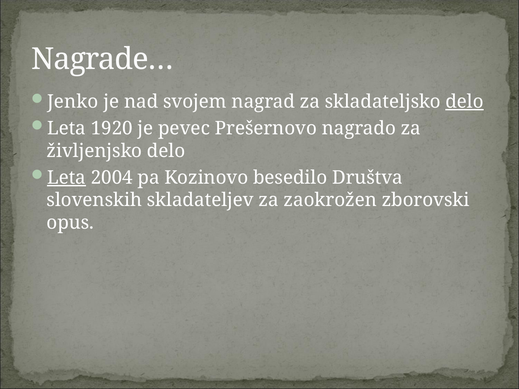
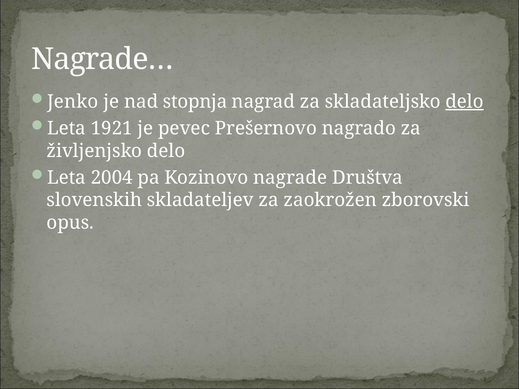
svojem: svojem -> stopnja
1920: 1920 -> 1921
Leta at (66, 178) underline: present -> none
besedilo: besedilo -> nagrade
